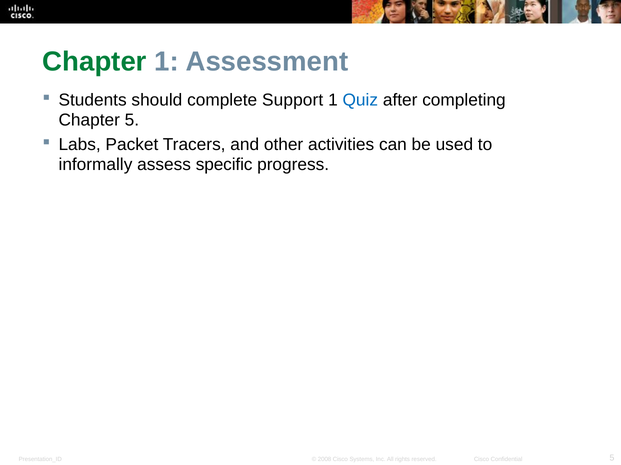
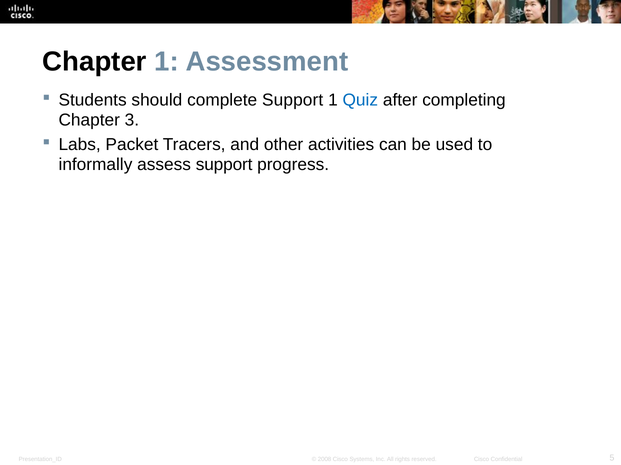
Chapter at (95, 62) colour: green -> black
Chapter 5: 5 -> 3
assess specific: specific -> support
